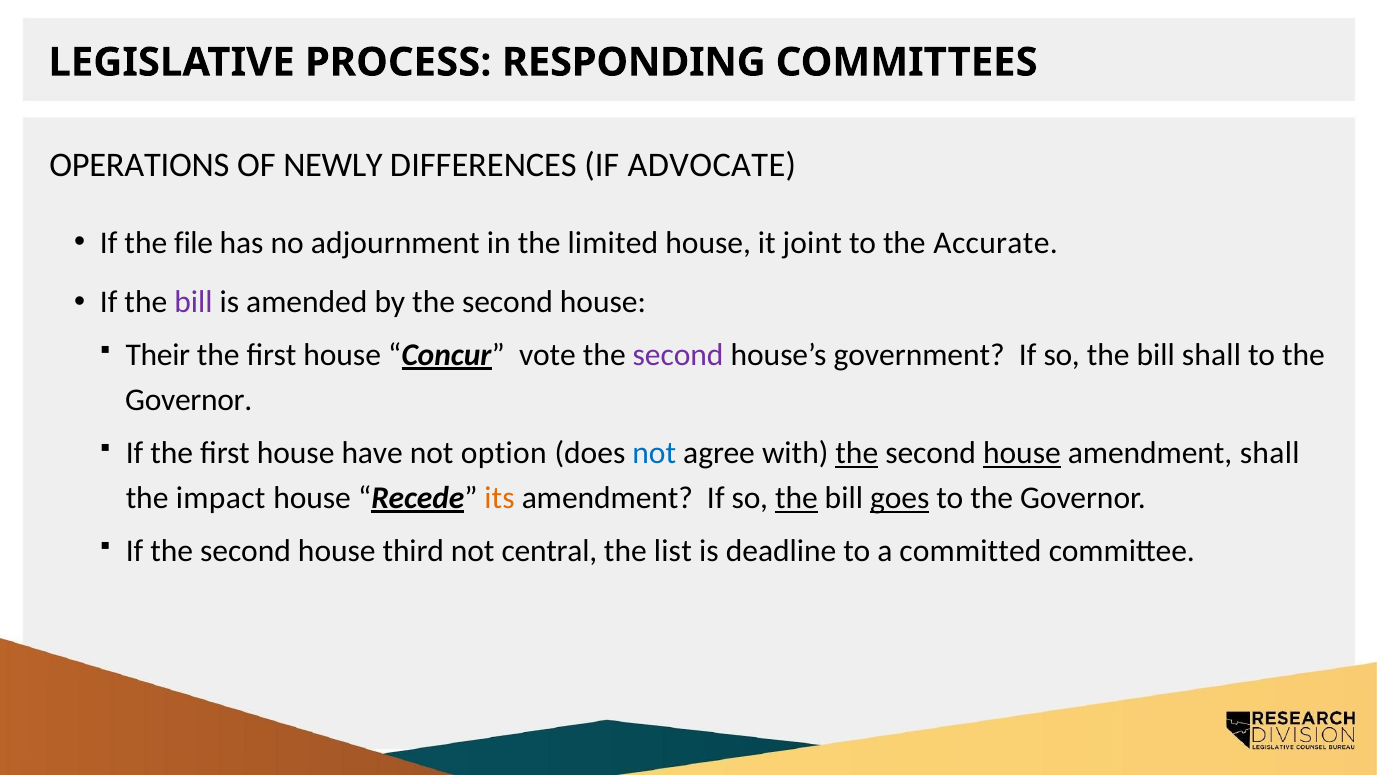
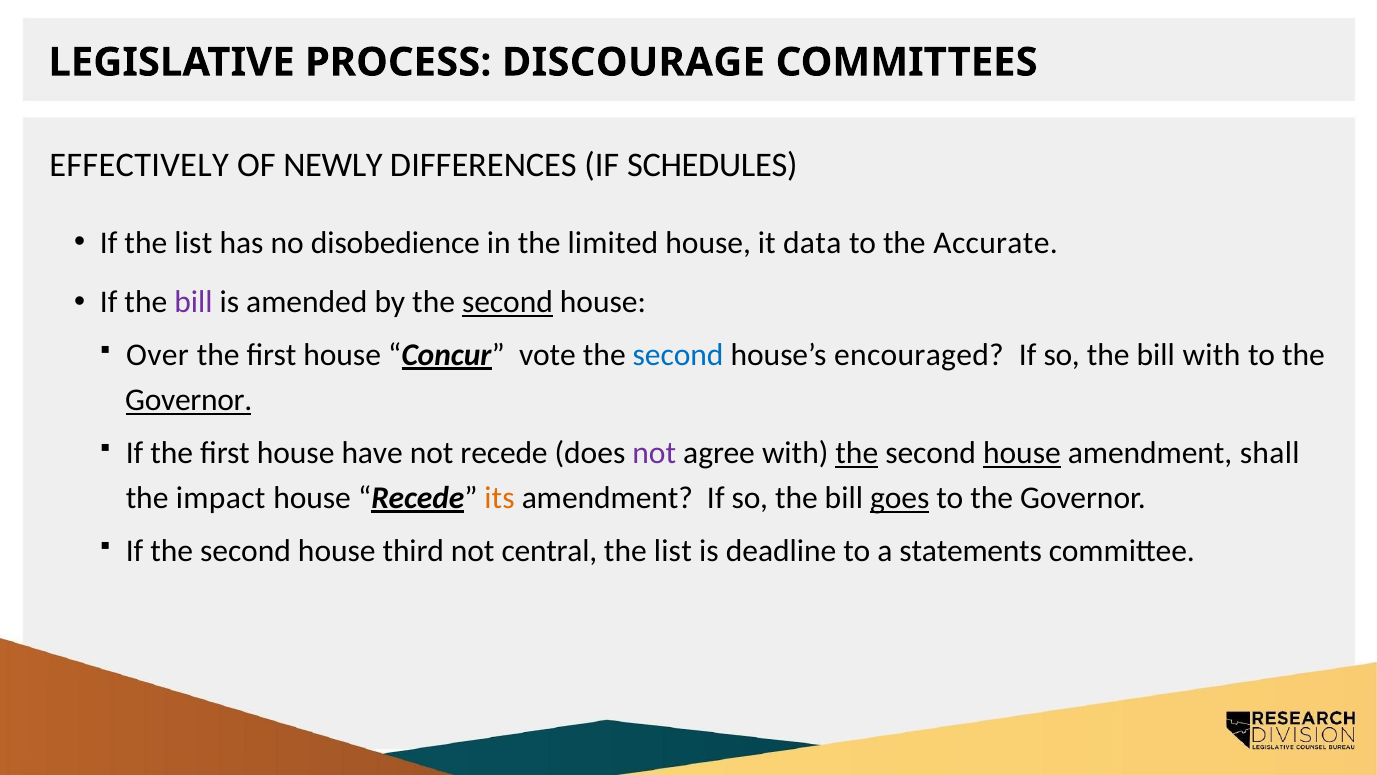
RESPONDING: RESPONDING -> DISCOURAGE
OPERATIONS: OPERATIONS -> EFFECTIVELY
ADVOCATE: ADVOCATE -> SCHEDULES
If the file: file -> list
adjournment: adjournment -> disobedience
joint: joint -> data
second at (507, 302) underline: none -> present
Their: Their -> Over
second at (678, 355) colour: purple -> blue
government: government -> encouraged
bill shall: shall -> with
Governor at (189, 400) underline: none -> present
not option: option -> recede
not at (654, 453) colour: blue -> purple
the at (796, 498) underline: present -> none
committed: committed -> statements
